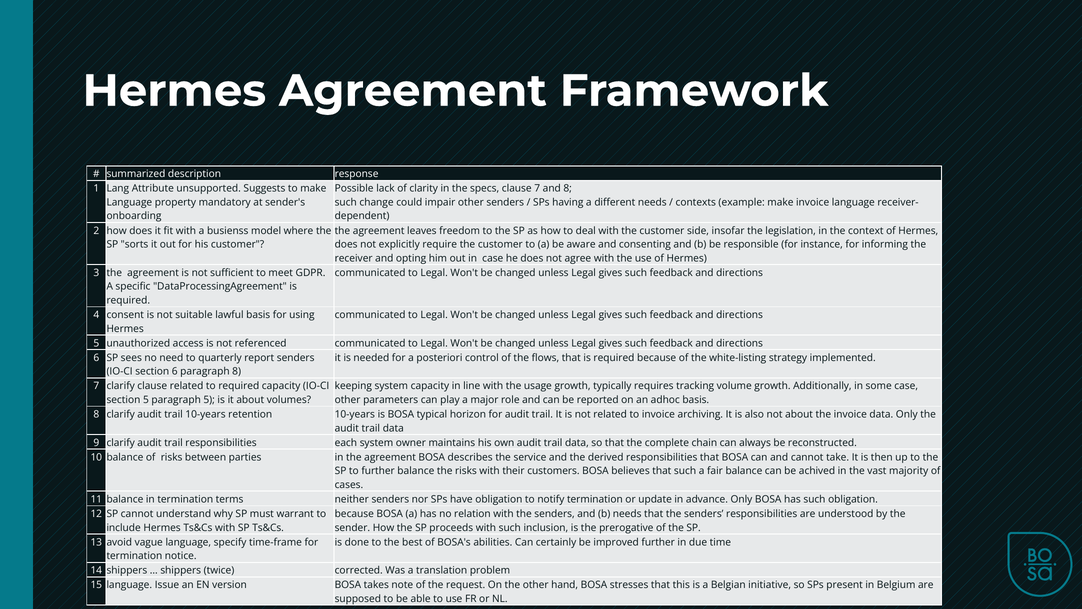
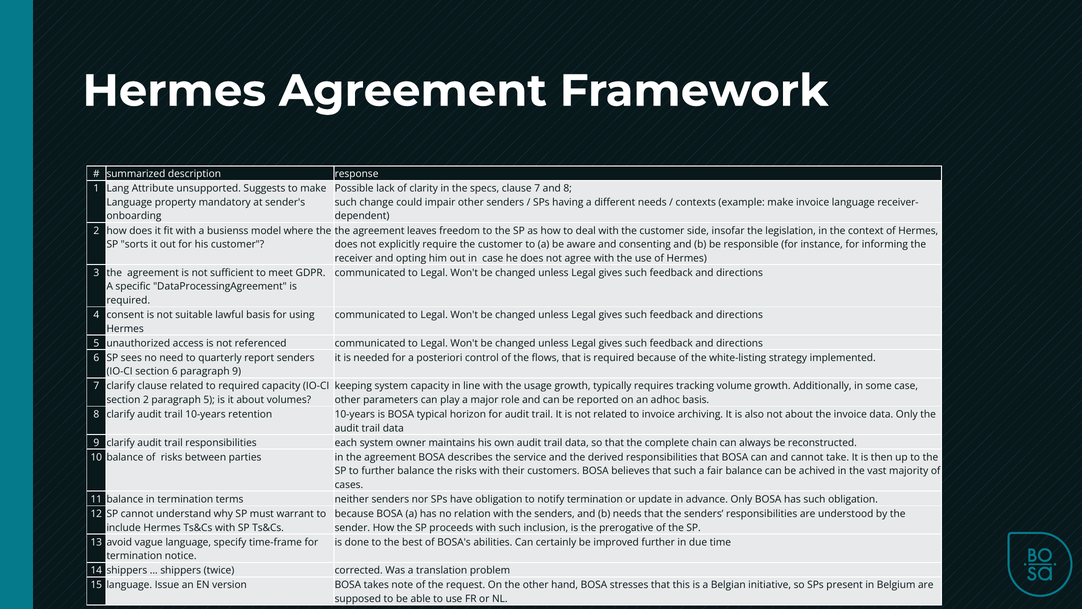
paragraph 8: 8 -> 9
section 5: 5 -> 2
